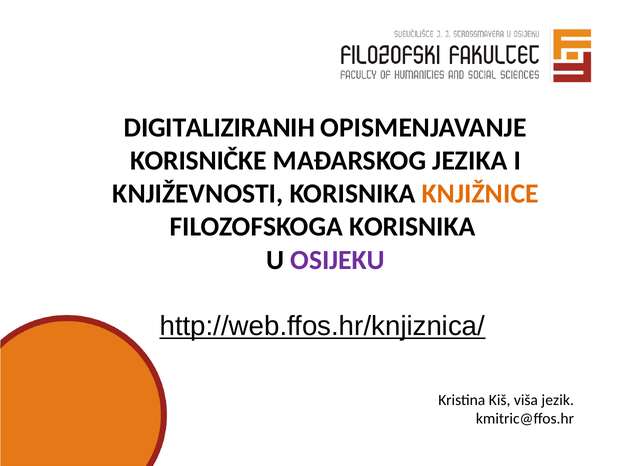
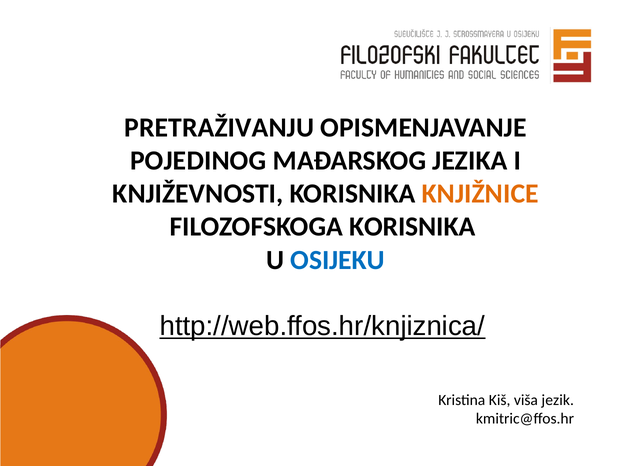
DIGITALIZIRANIH: DIGITALIZIRANIH -> PRETRAŽIVANJU
KORISNIČKE: KORISNIČKE -> POJEDINOG
OSIJEKU colour: purple -> blue
